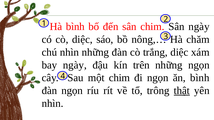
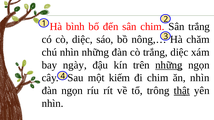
Sân ngày: ngày -> trắng
những at (169, 65) underline: none -> present
một chim: chim -> kiếm
đi ngọn: ngọn -> chim
ăn bình: bình -> nhìn
